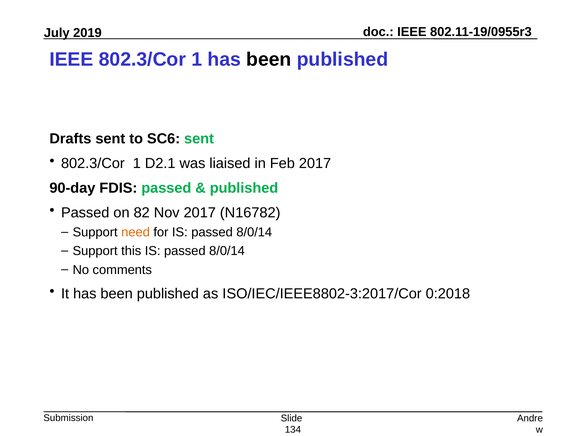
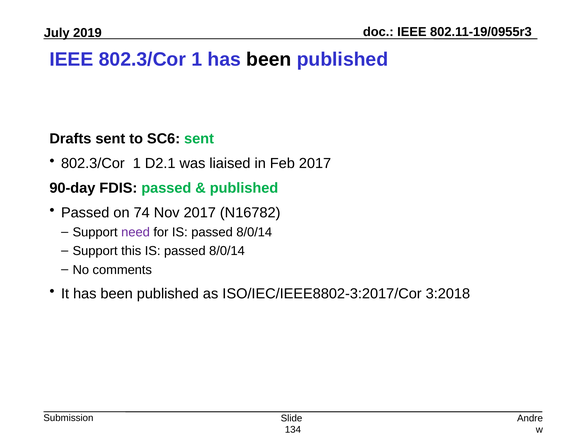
82: 82 -> 74
need colour: orange -> purple
0:2018: 0:2018 -> 3:2018
